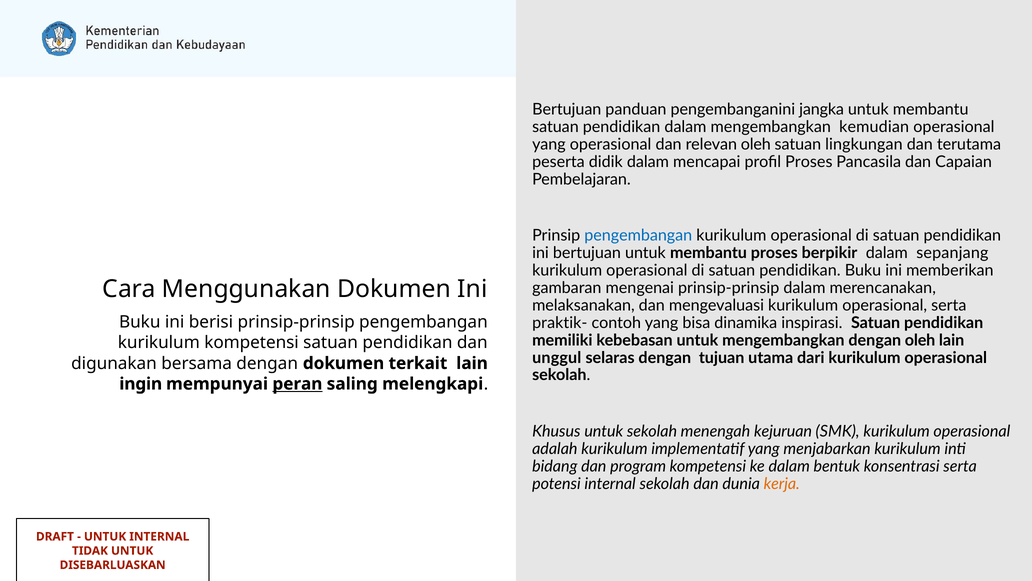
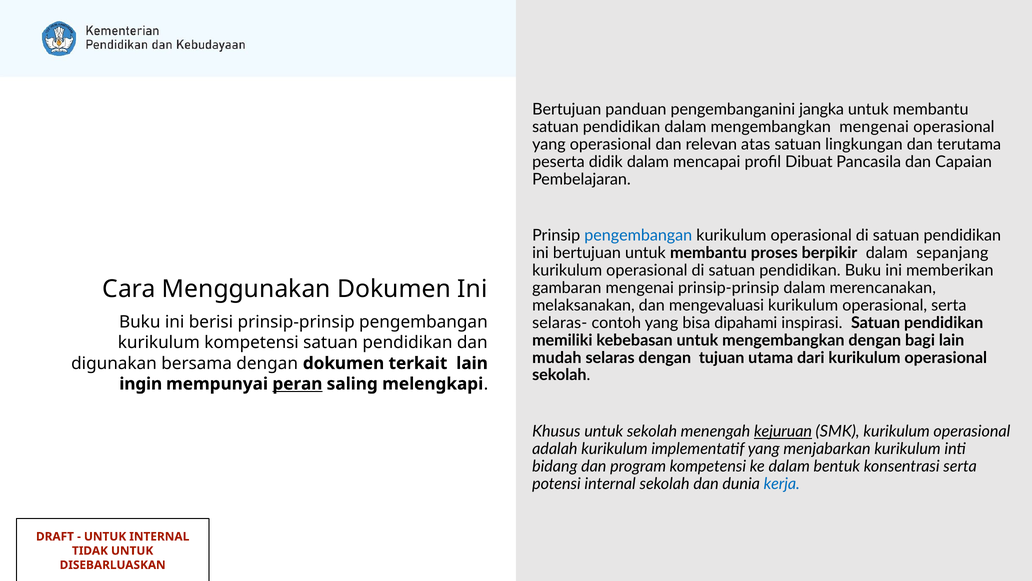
mengembangkan kemudian: kemudian -> mengenai
relevan oleh: oleh -> atas
profil Proses: Proses -> Dibuat
praktik-: praktik- -> selaras-
dinamika: dinamika -> dipahami
dengan oleh: oleh -> bagi
unggul: unggul -> mudah
kejuruan underline: none -> present
kerja colour: orange -> blue
